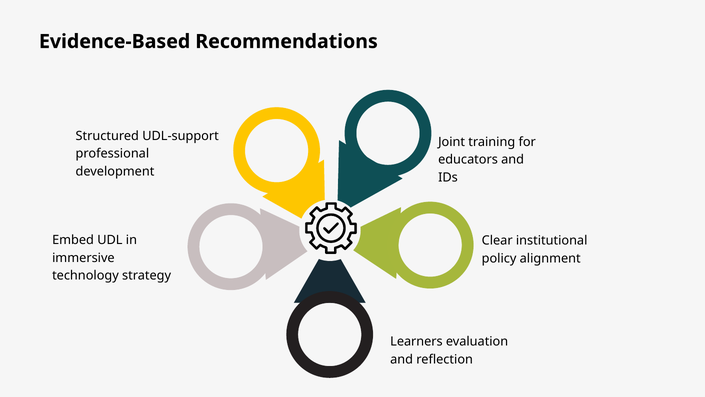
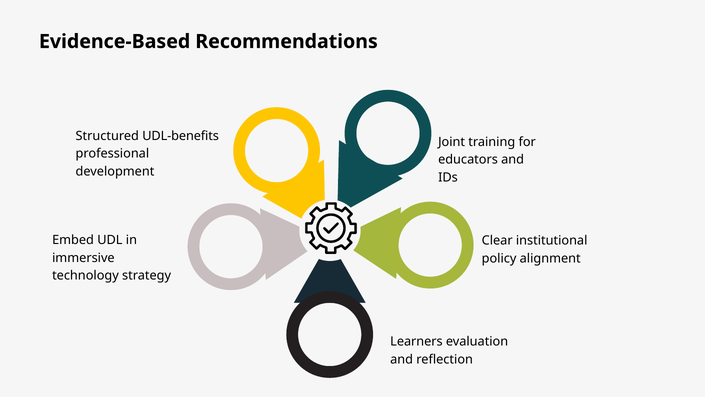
UDL-support: UDL-support -> UDL-benefits
